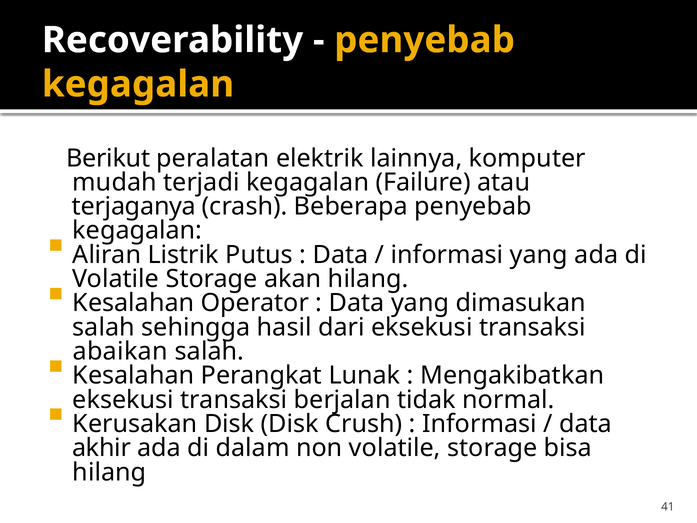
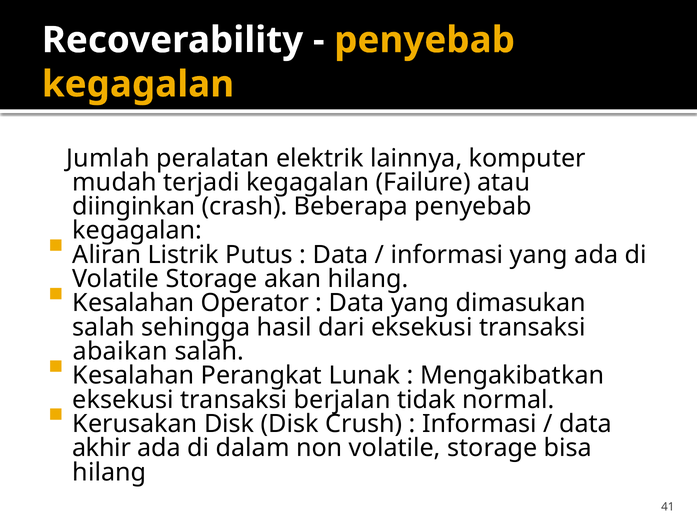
Berikut: Berikut -> Jumlah
terjaganya: terjaganya -> diinginkan
